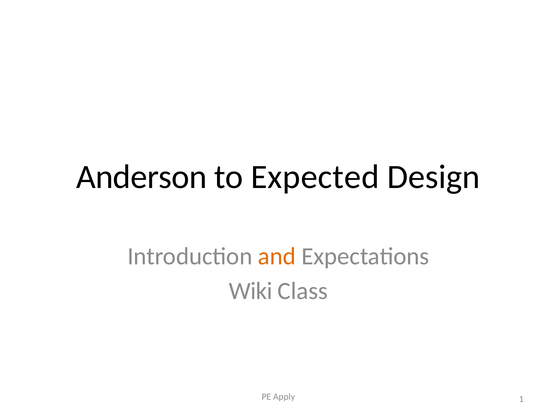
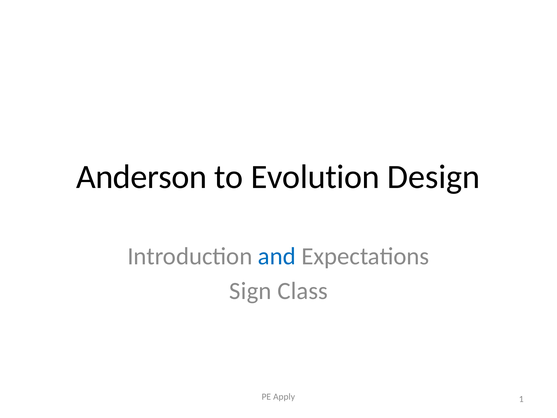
Expected: Expected -> Evolution
and colour: orange -> blue
Wiki: Wiki -> Sign
